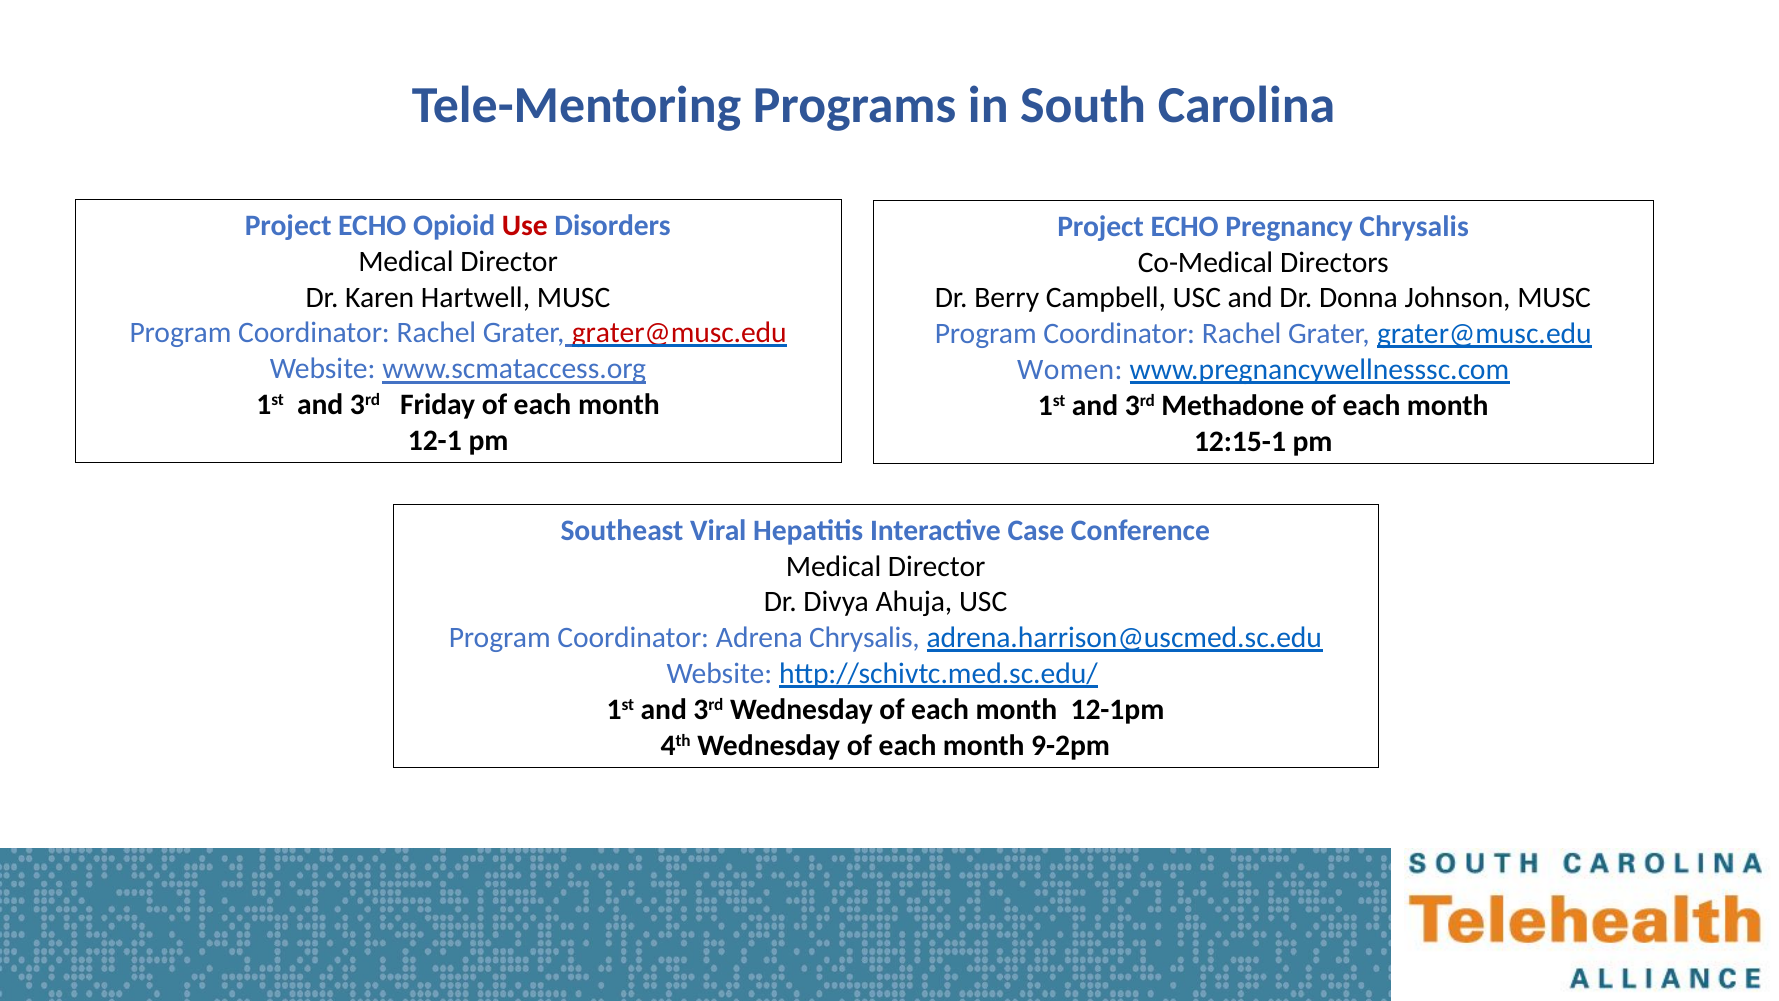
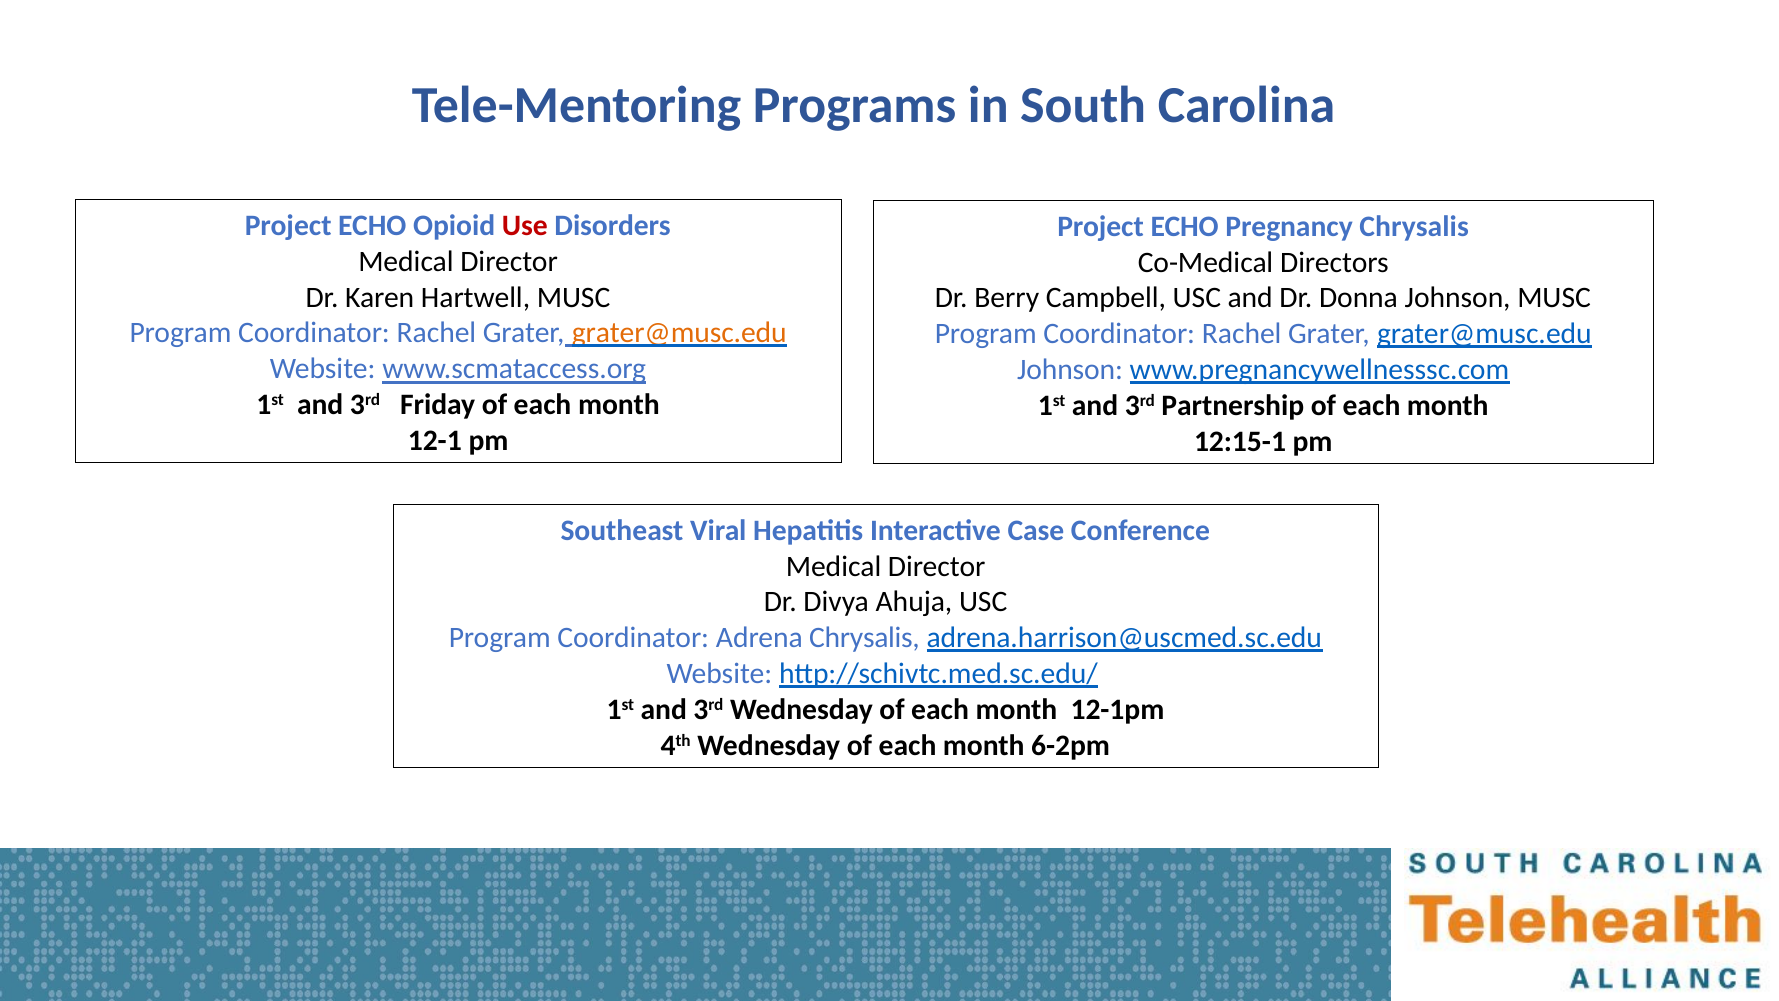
grater@musc.edu at (679, 333) colour: red -> orange
Women at (1070, 370): Women -> Johnson
Methadone: Methadone -> Partnership
9-2pm: 9-2pm -> 6-2pm
